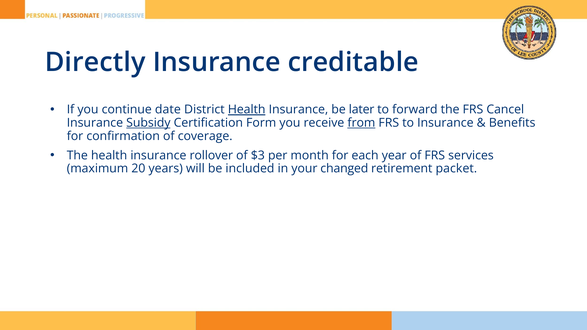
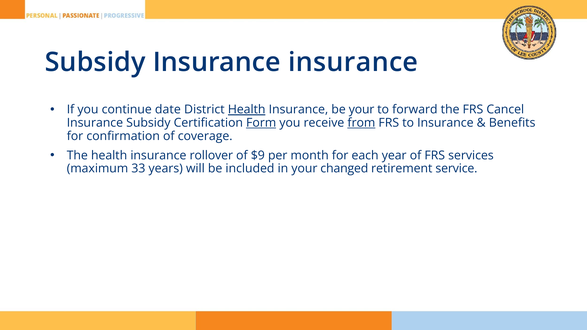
Directly at (95, 62): Directly -> Subsidy
Insurance creditable: creditable -> insurance
be later: later -> your
Subsidy at (148, 123) underline: present -> none
Form underline: none -> present
$3: $3 -> $9
20: 20 -> 33
packet: packet -> service
